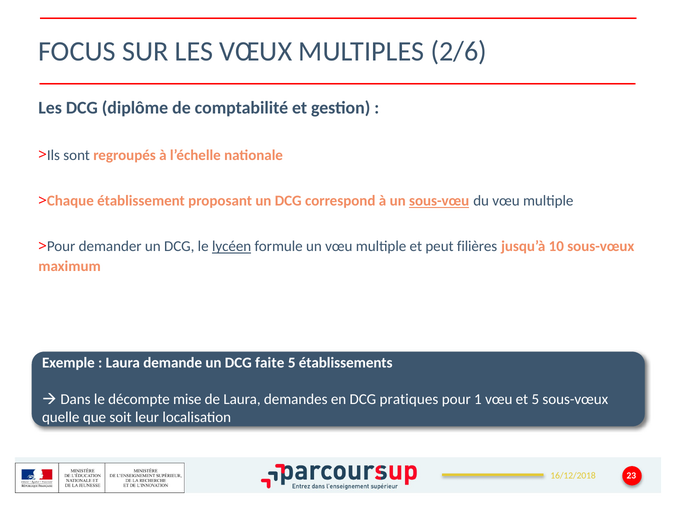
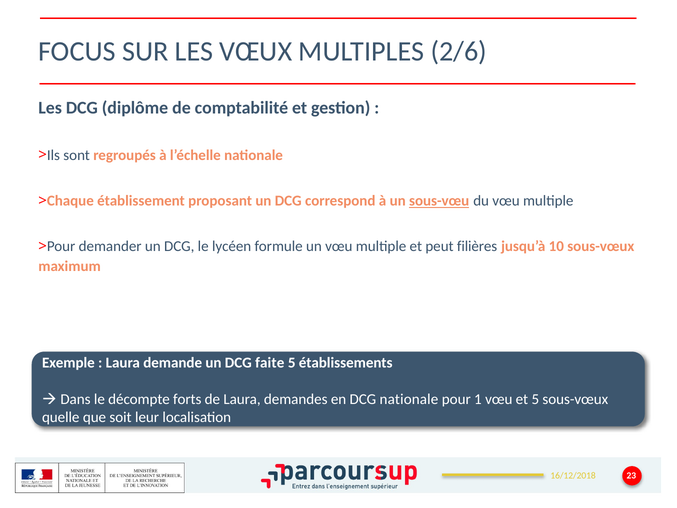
lycéen underline: present -> none
mise: mise -> forts
DCG pratiques: pratiques -> nationale
